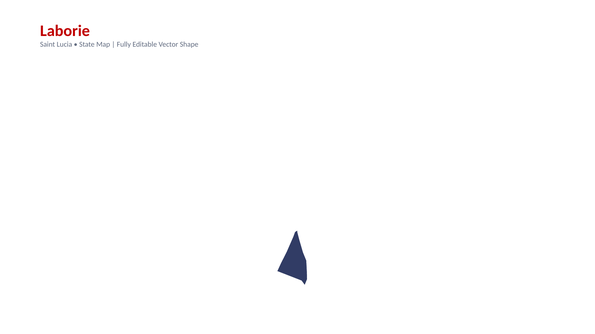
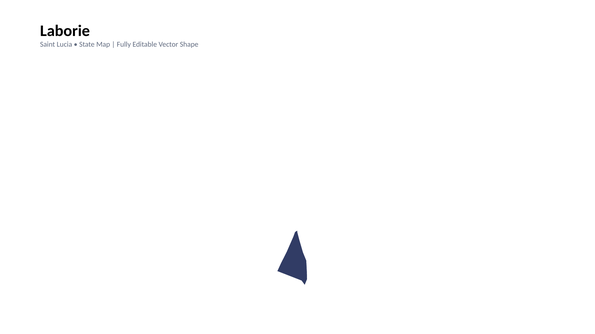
Laborie colour: red -> black
